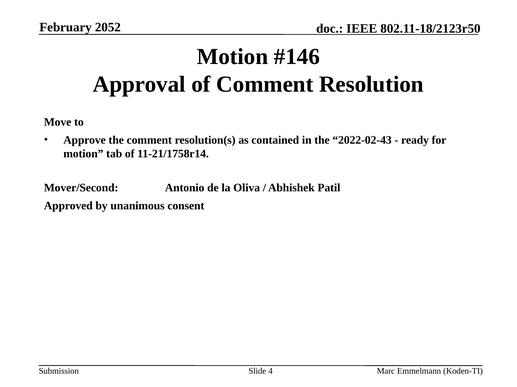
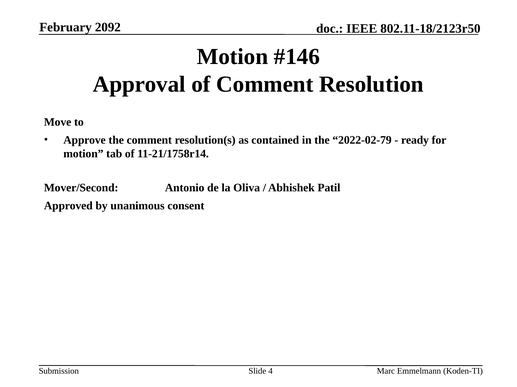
2052: 2052 -> 2092
2022-02-43: 2022-02-43 -> 2022-02-79
